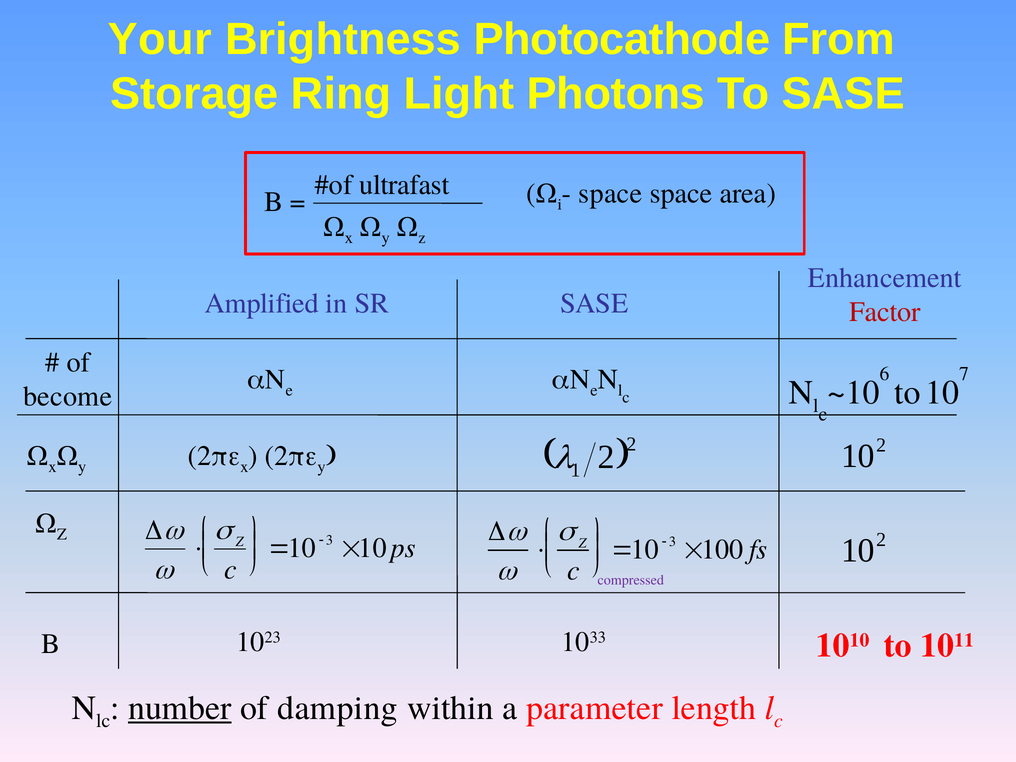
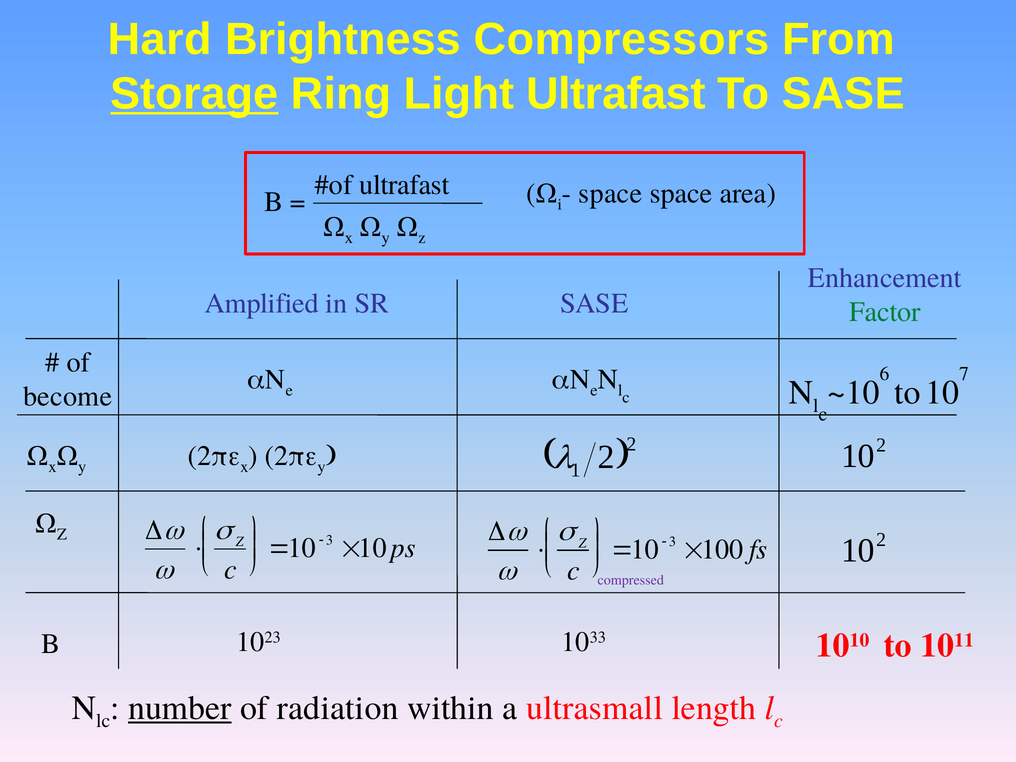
Your: Your -> Hard
Photocathode: Photocathode -> Compressors
Storage underline: none -> present
Light Photons: Photons -> Ultrafast
Factor colour: red -> green
damping: damping -> radiation
parameter: parameter -> ultrasmall
